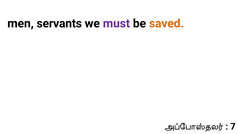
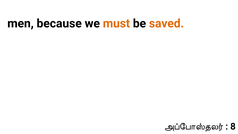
servants: servants -> because
must colour: purple -> orange
7: 7 -> 8
